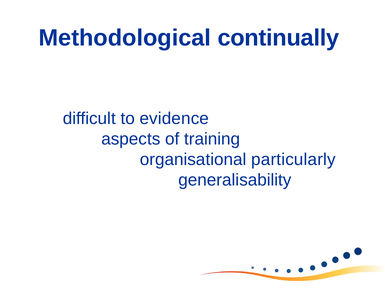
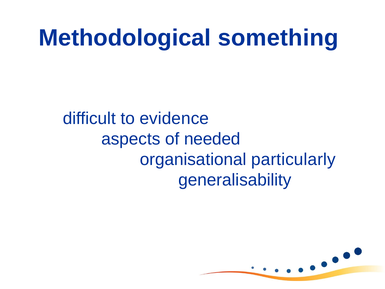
continually: continually -> something
training: training -> needed
